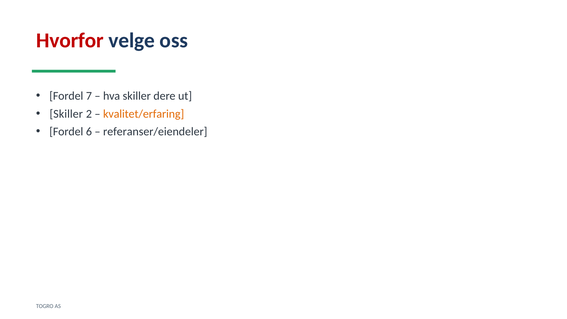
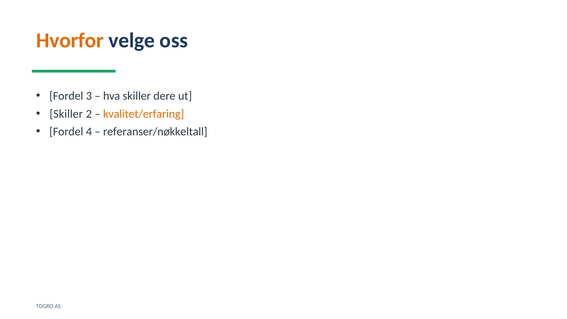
Hvorfor colour: red -> orange
7: 7 -> 3
6: 6 -> 4
referanser/eiendeler: referanser/eiendeler -> referanser/nøkkeltall
